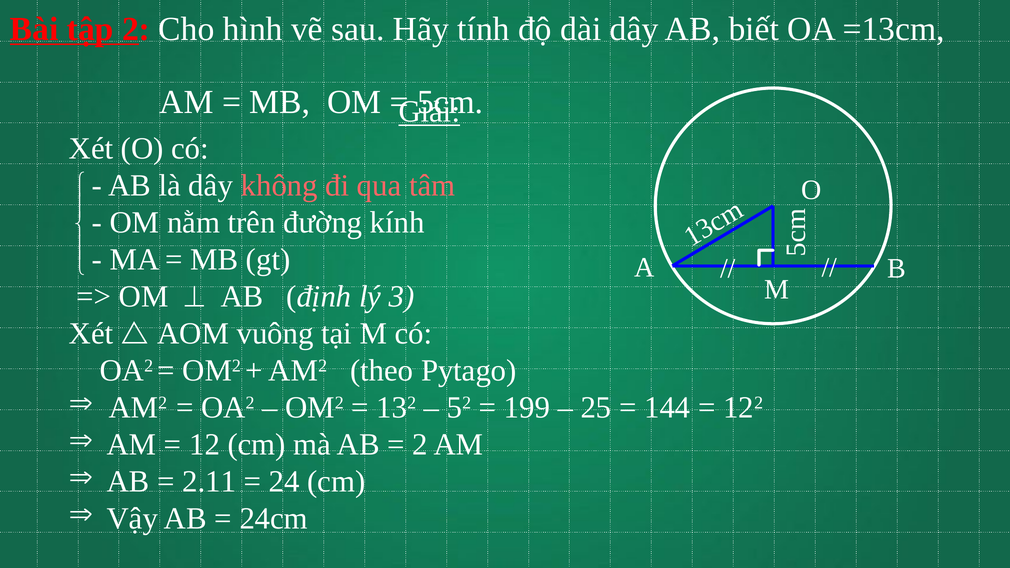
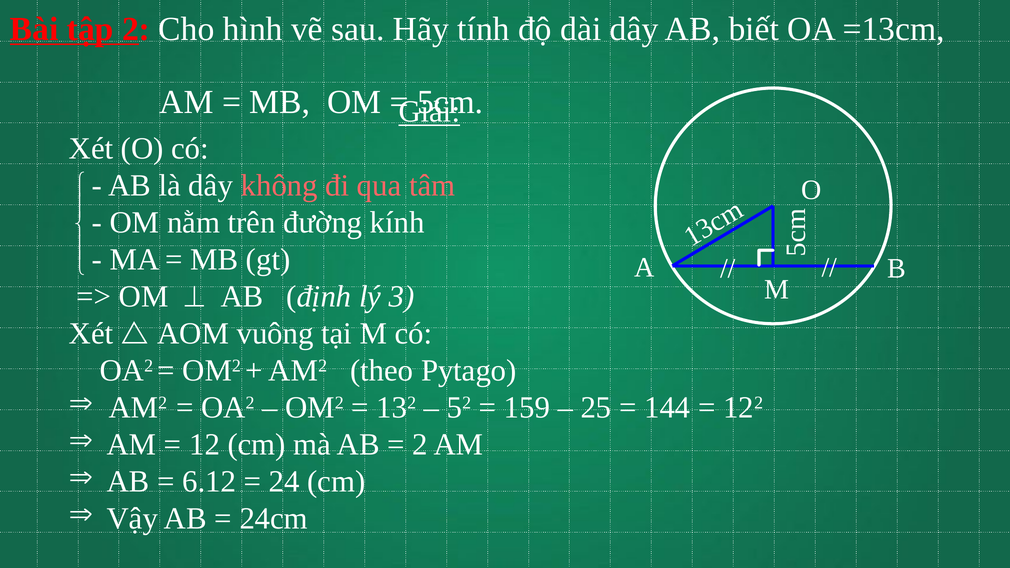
199: 199 -> 159
2.11: 2.11 -> 6.12
